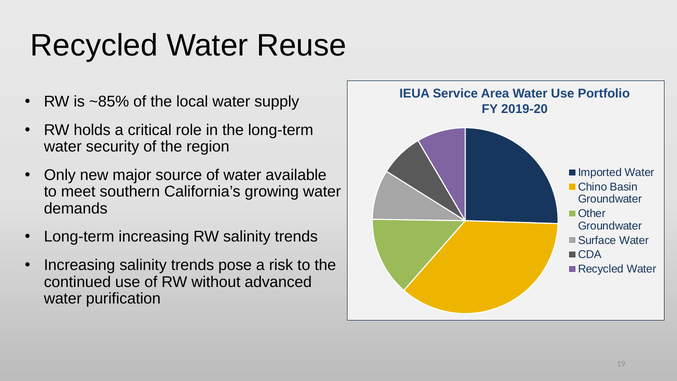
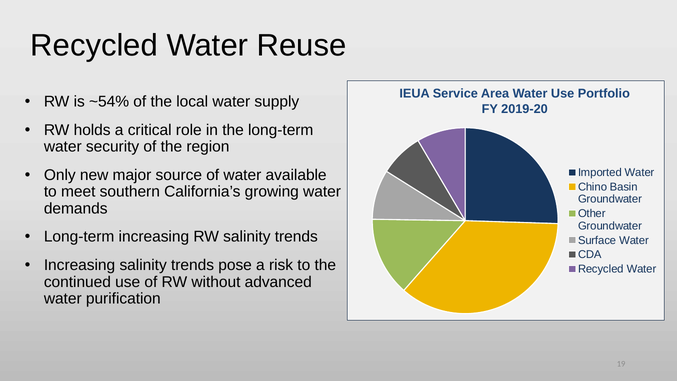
~85%: ~85% -> ~54%
